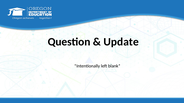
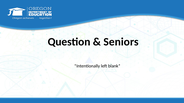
Update: Update -> Seniors
